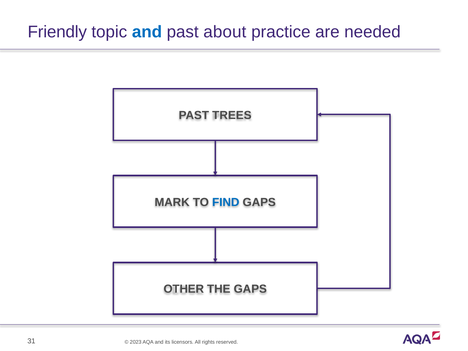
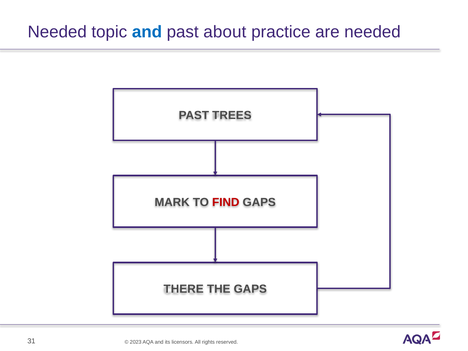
Friendly at (57, 32): Friendly -> Needed
FIND colour: blue -> red
OTHER: OTHER -> THERE
